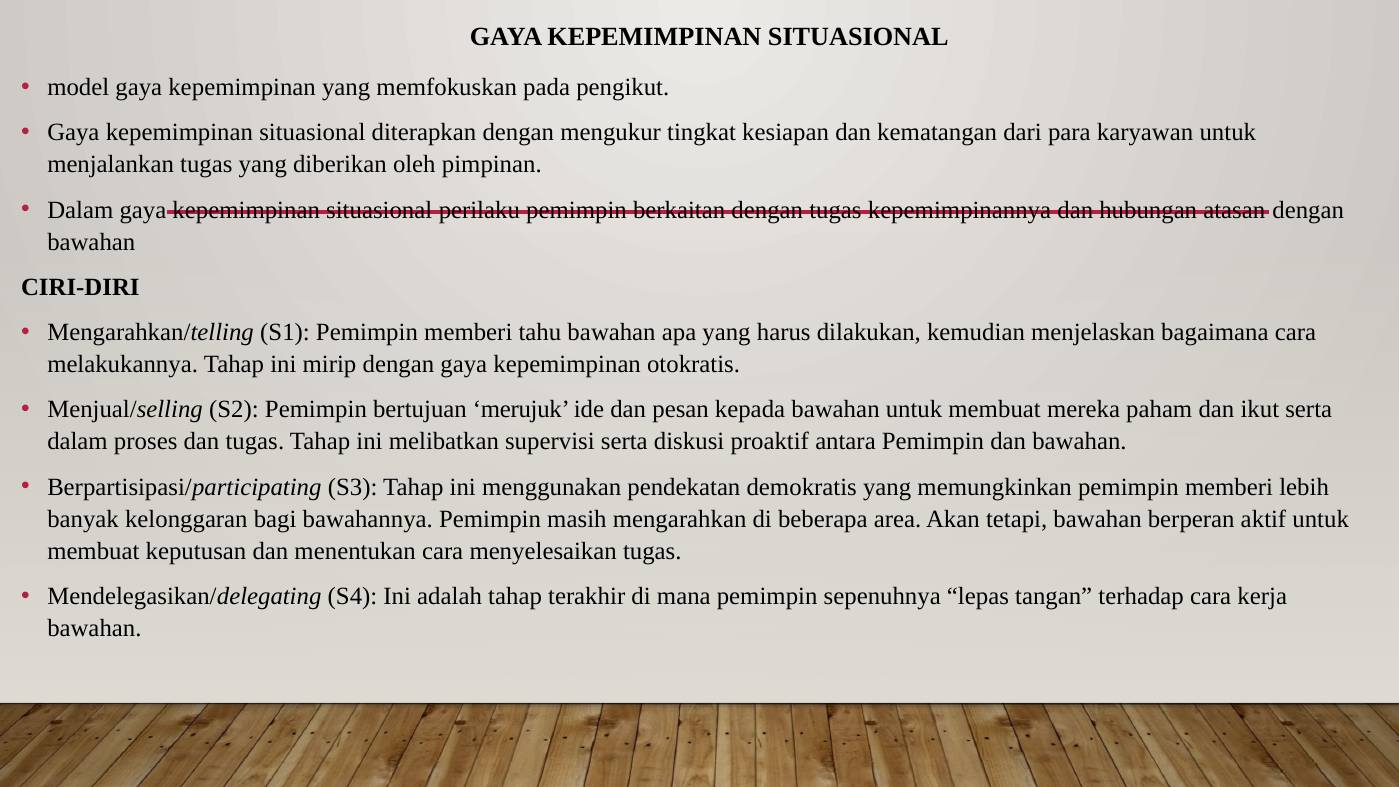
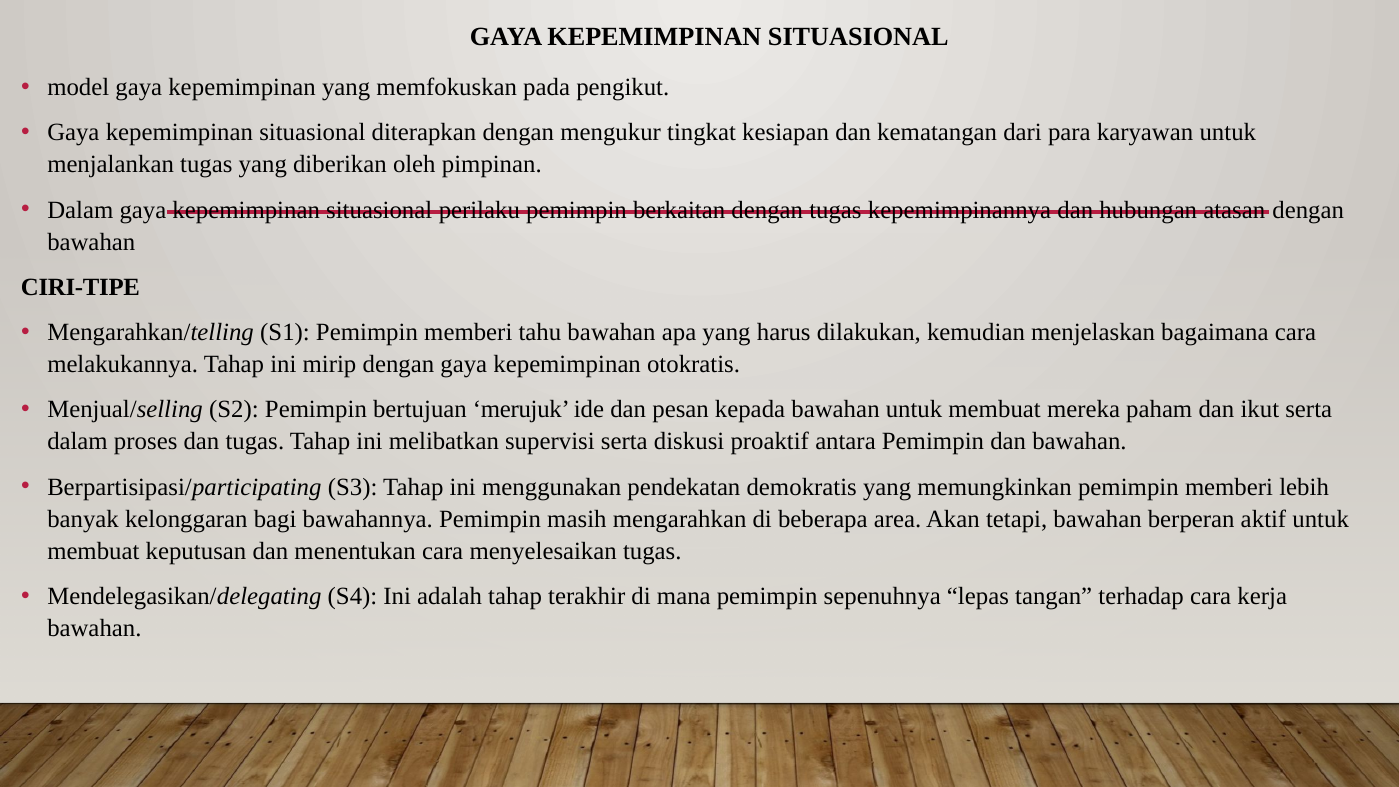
CIRI-DIRI: CIRI-DIRI -> CIRI-TIPE
